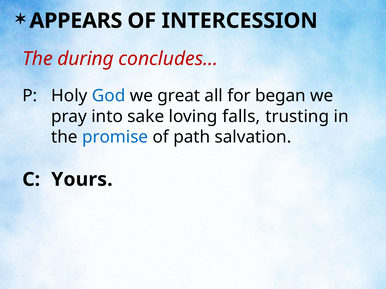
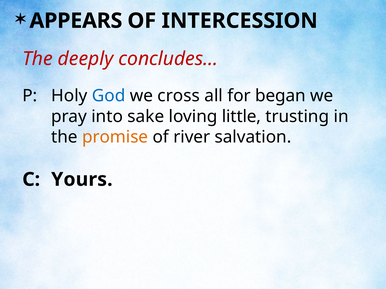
during: during -> deeply
great: great -> cross
falls: falls -> little
promise colour: blue -> orange
path: path -> river
